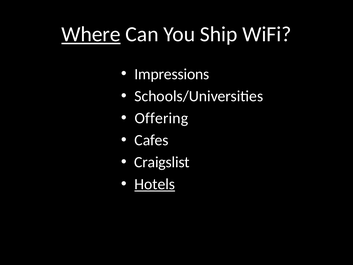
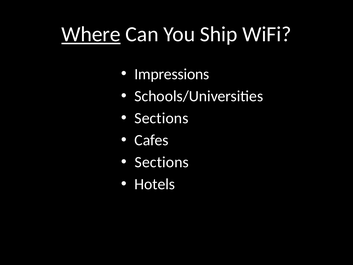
Offering at (161, 118): Offering -> Sections
Craigslist at (162, 162): Craigslist -> Sections
Hotels underline: present -> none
